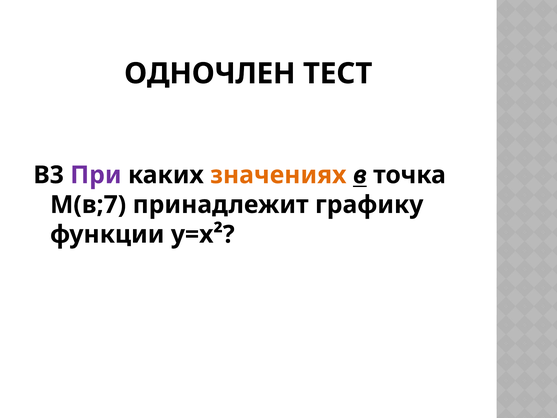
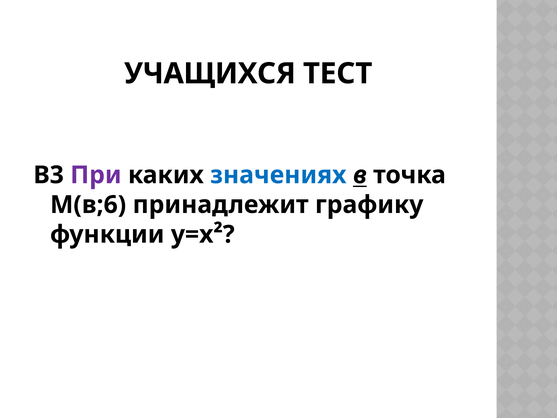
ОДНОЧЛЕН: ОДНОЧЛЕН -> УЧАЩИХСЯ
значениях colour: orange -> blue
М(в;7: М(в;7 -> М(в;6
